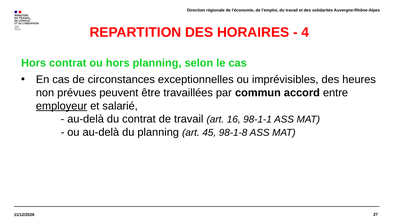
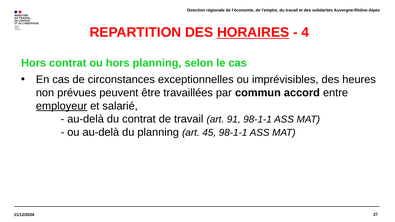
HORAIRES underline: none -> present
16: 16 -> 91
45 98-1-8: 98-1-8 -> 98-1-1
